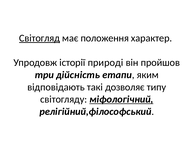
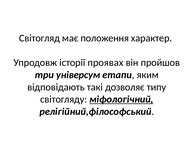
Світогляд underline: present -> none
природі: природі -> проявах
дійсність: дійсність -> універсум
